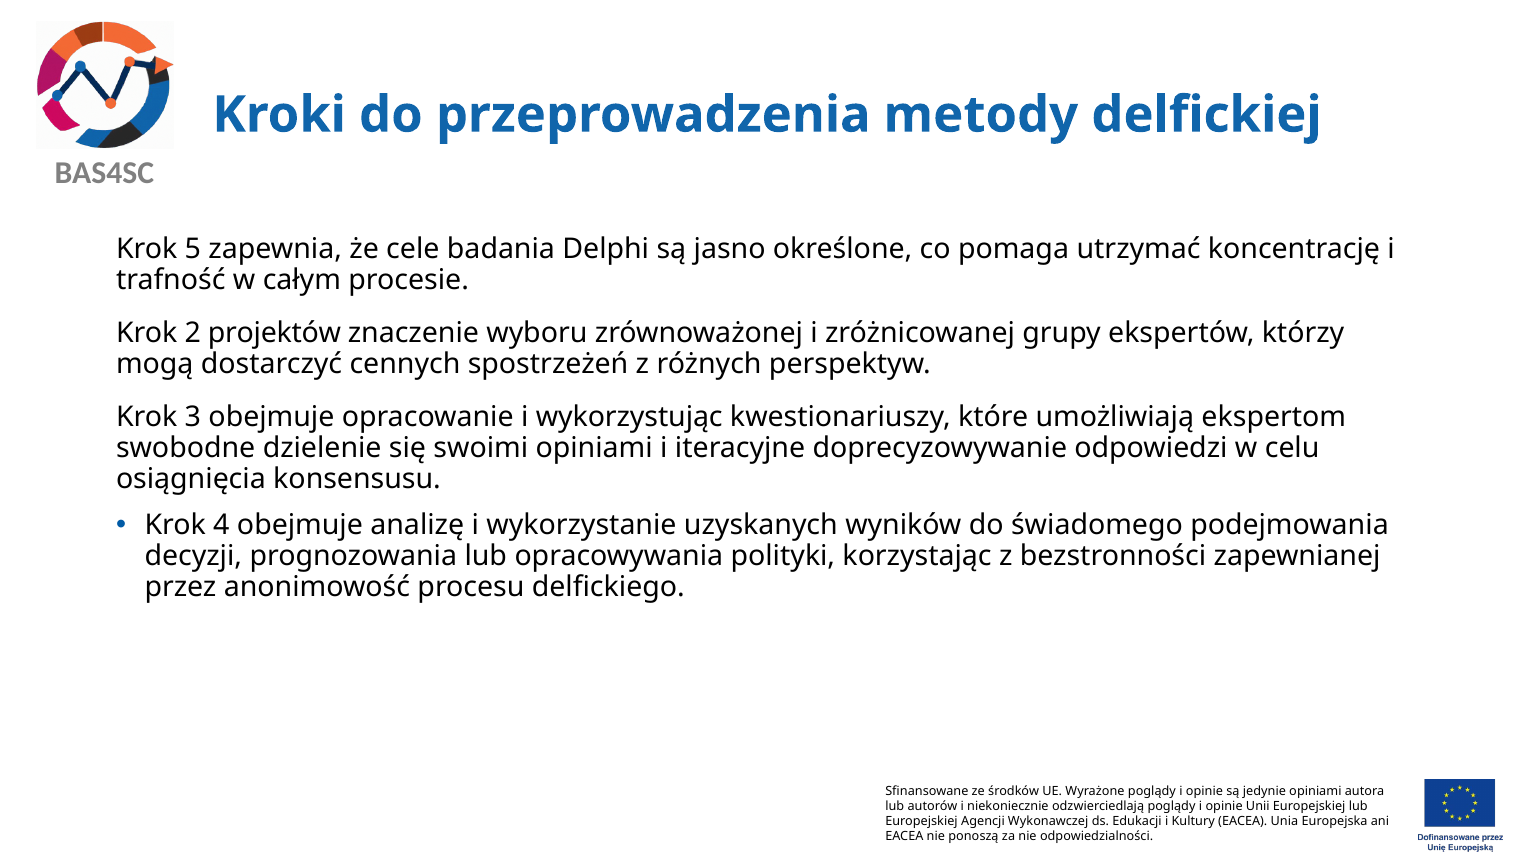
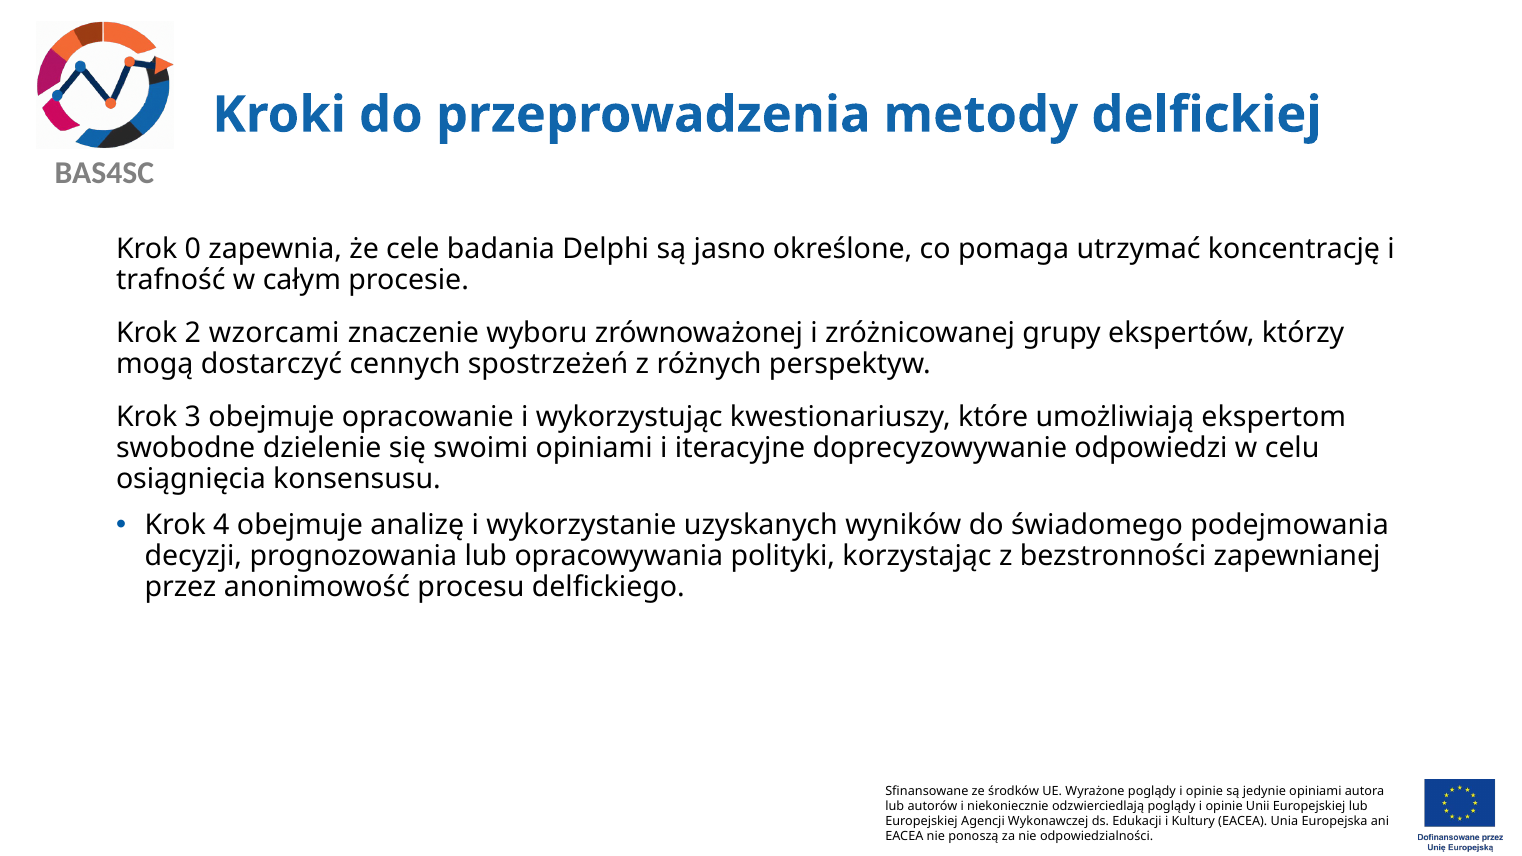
5: 5 -> 0
projektów: projektów -> wzorcami
